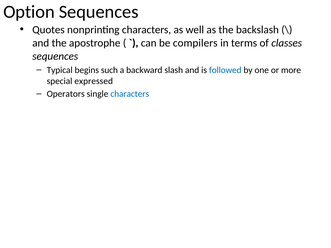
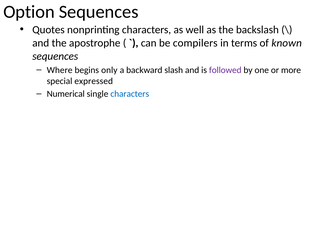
classes: classes -> known
Typical: Typical -> Where
such: such -> only
followed colour: blue -> purple
Operators: Operators -> Numerical
